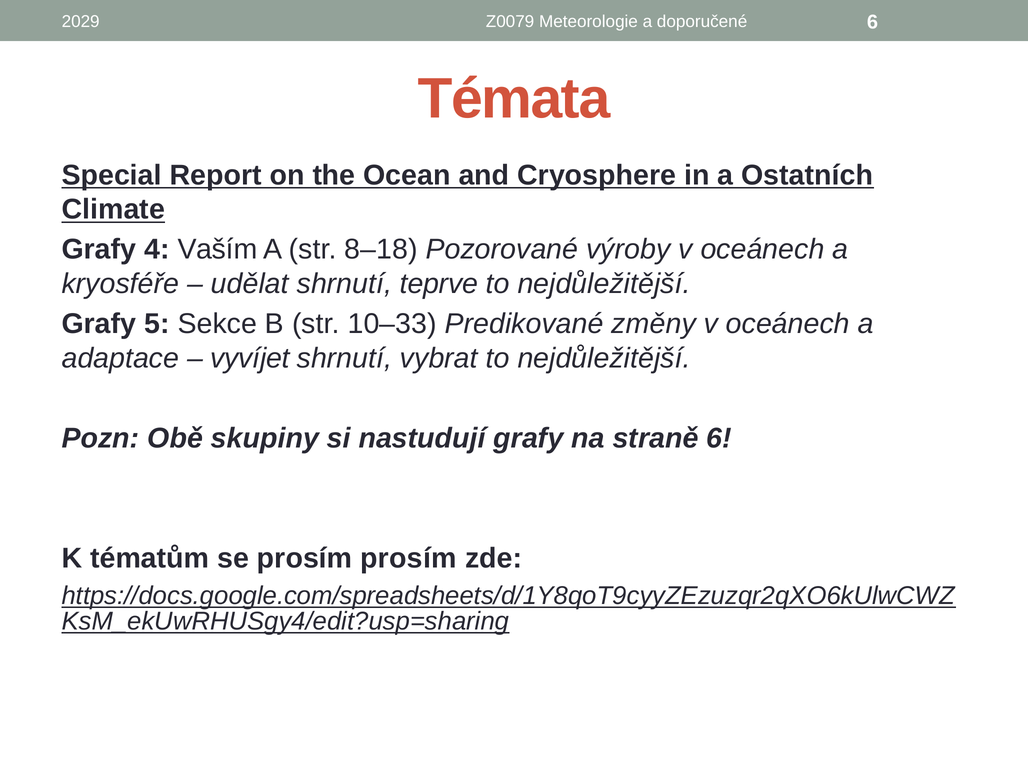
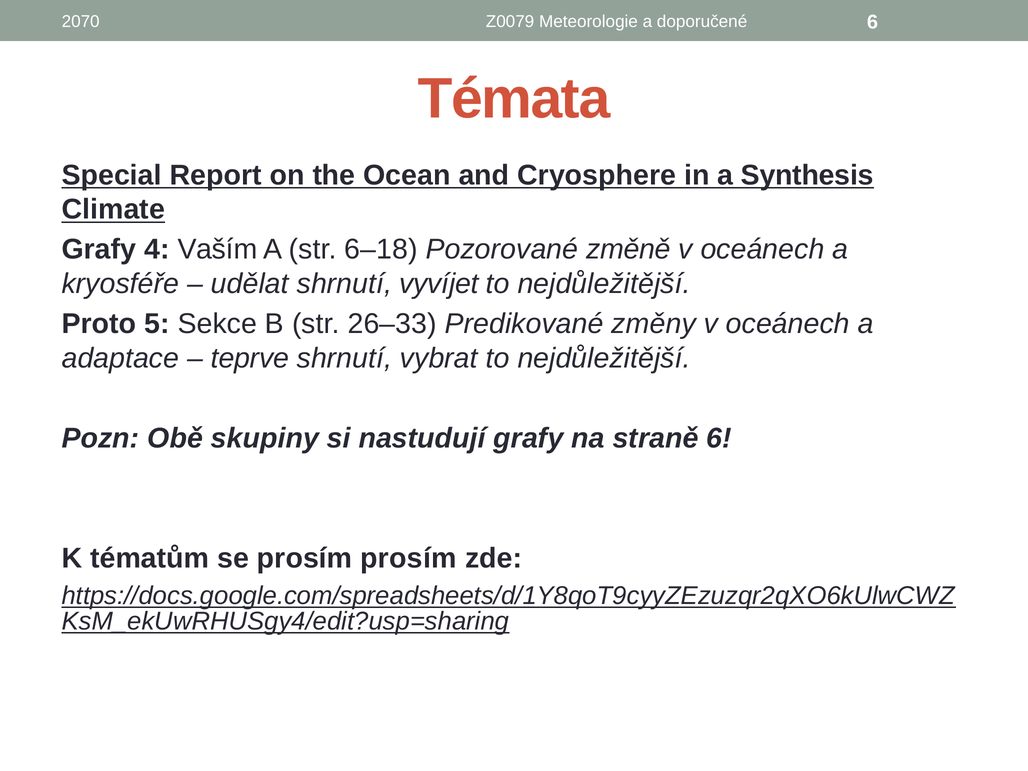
2029: 2029 -> 2070
Ostatních: Ostatních -> Synthesis
8–18: 8–18 -> 6–18
výroby: výroby -> změně
teprve: teprve -> vyvíjet
Grafy at (99, 324): Grafy -> Proto
10–33: 10–33 -> 26–33
vyvíjet: vyvíjet -> teprve
